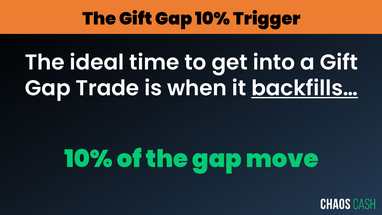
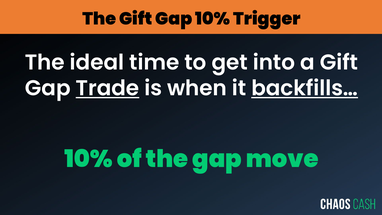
Trade underline: none -> present
